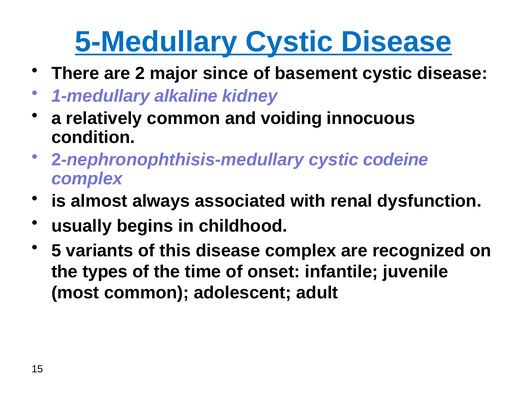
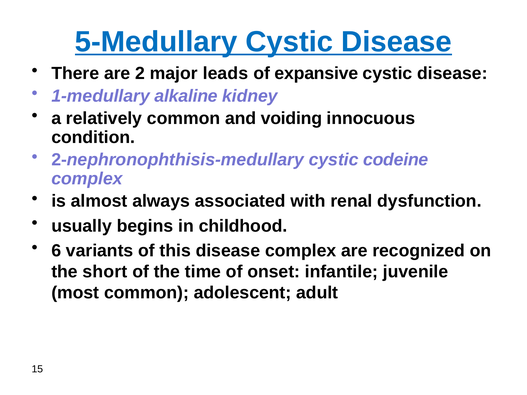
since: since -> leads
basement: basement -> expansive
5: 5 -> 6
types: types -> short
